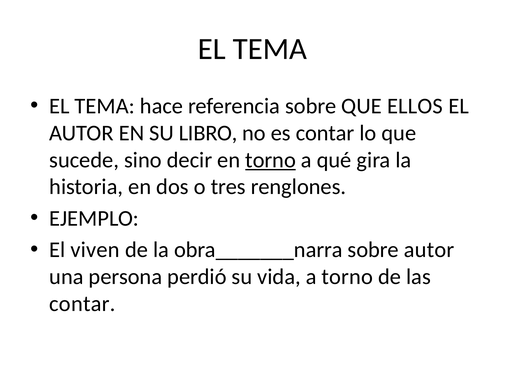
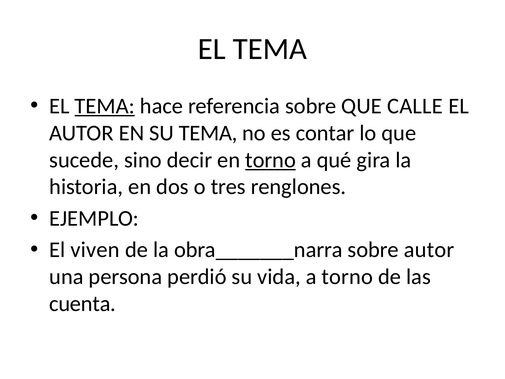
TEMA at (105, 106) underline: none -> present
ELLOS: ELLOS -> CALLE
SU LIBRO: LIBRO -> TEMA
contar at (82, 304): contar -> cuenta
